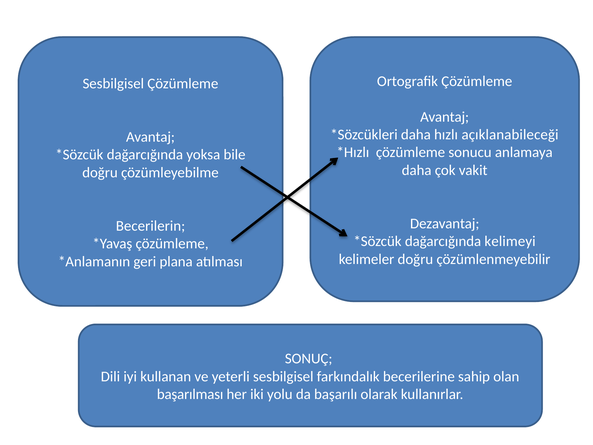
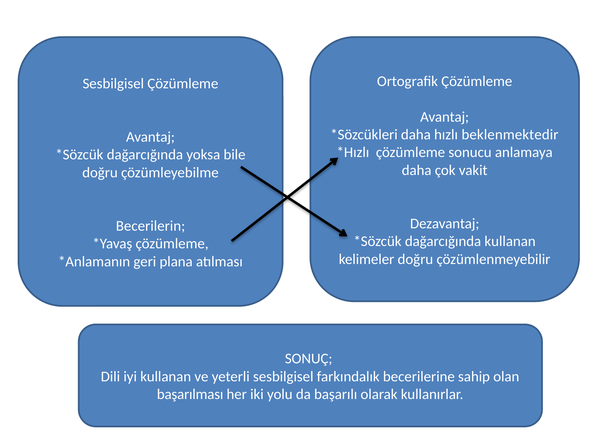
açıklanabileceği: açıklanabileceği -> beklenmektedir
dağarcığında kelimeyi: kelimeyi -> kullanan
